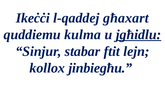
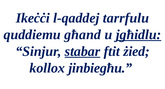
għaxart: għaxart -> tarrfulu
kulma: kulma -> għand
stabar underline: none -> present
lejn: lejn -> żied
